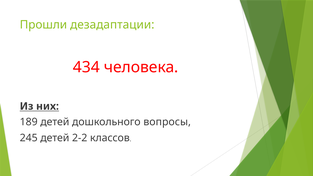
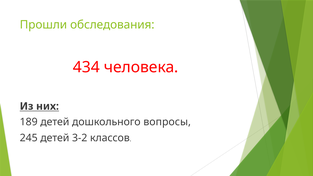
дезадаптации: дезадаптации -> обследования
2-2: 2-2 -> 3-2
